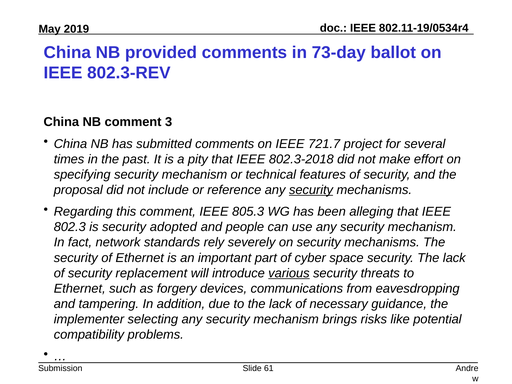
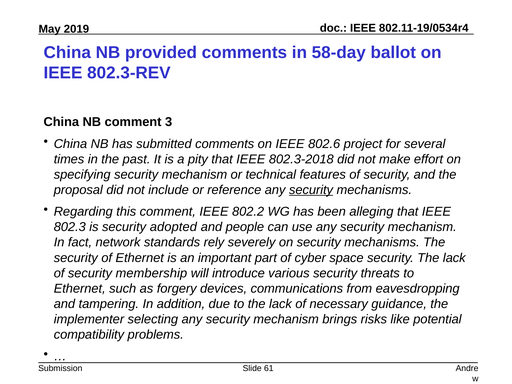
73-day: 73-day -> 58-day
721.7: 721.7 -> 802.6
805.3: 805.3 -> 802.2
replacement: replacement -> membership
various underline: present -> none
